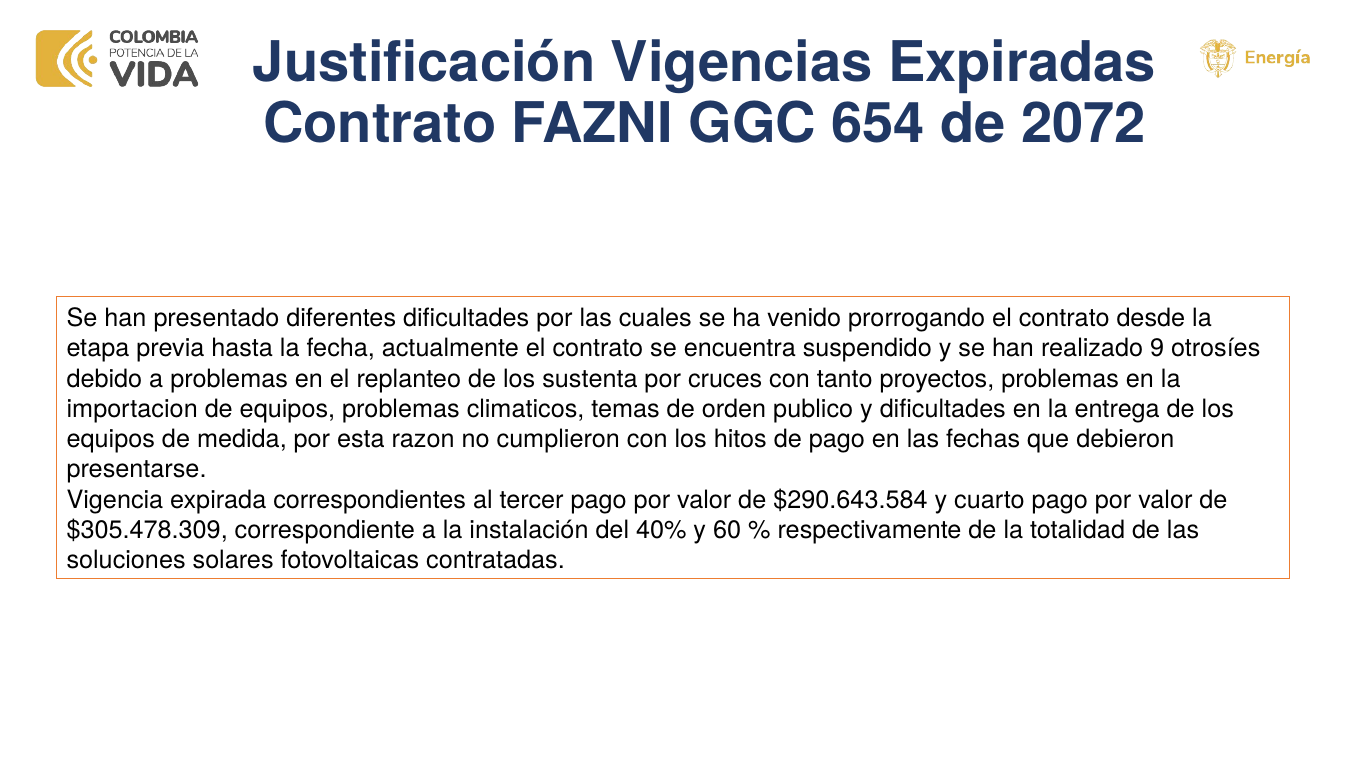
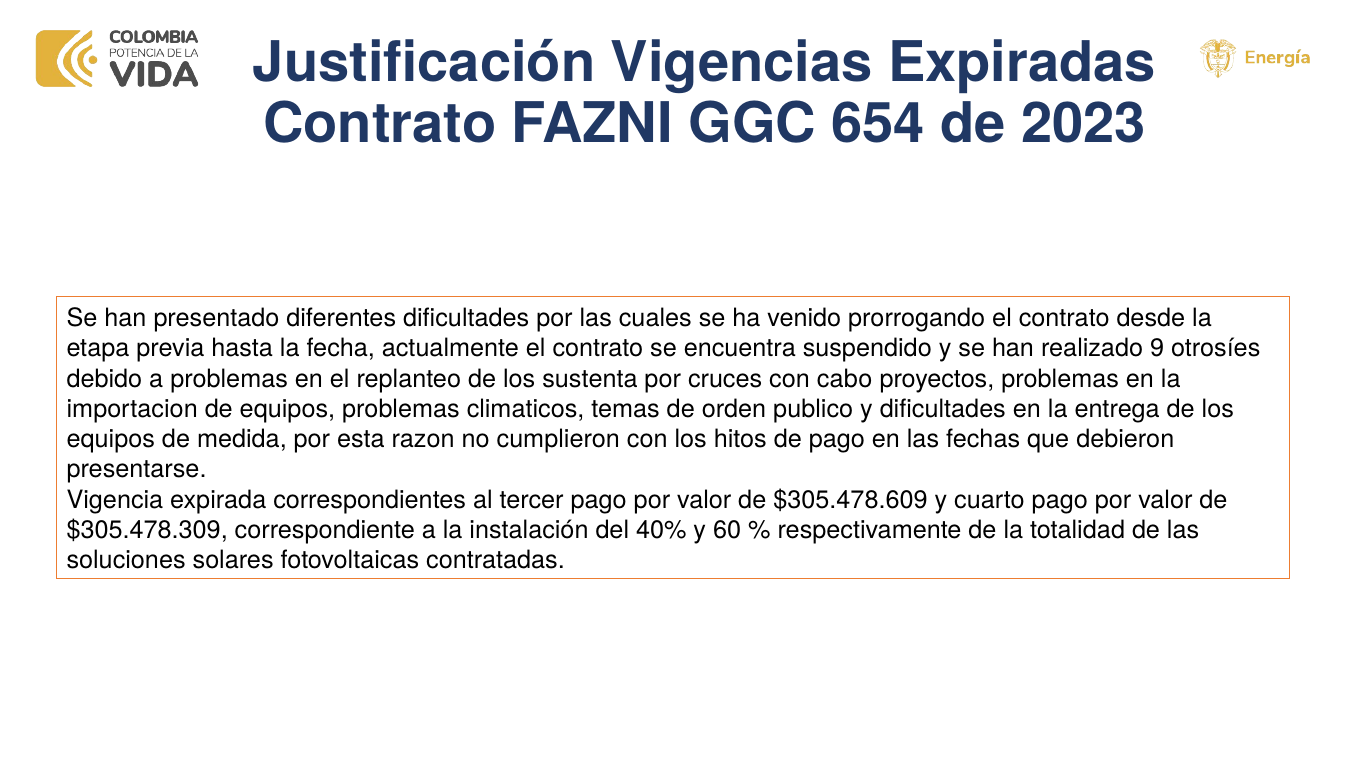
2072: 2072 -> 2023
tanto: tanto -> cabo
$290.643.584: $290.643.584 -> $305.478.609
